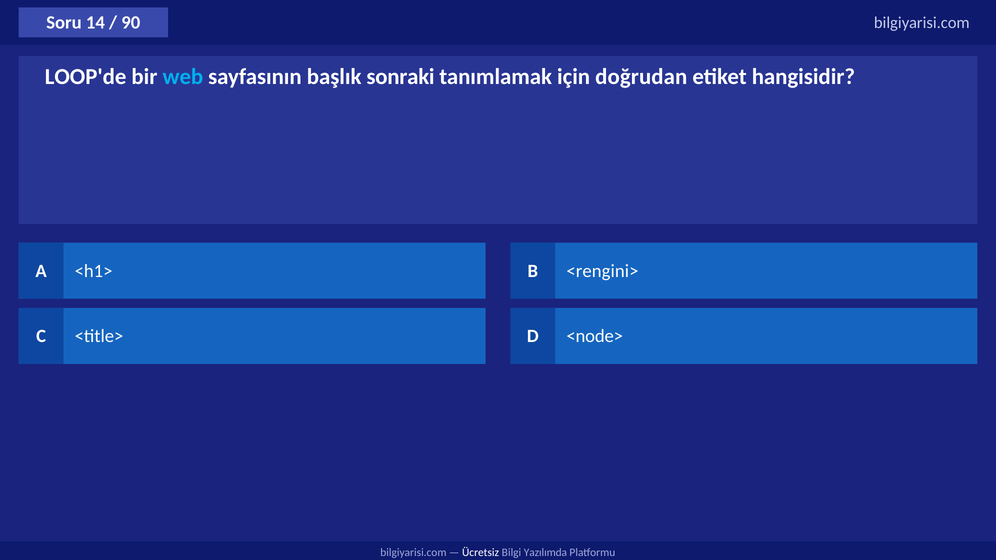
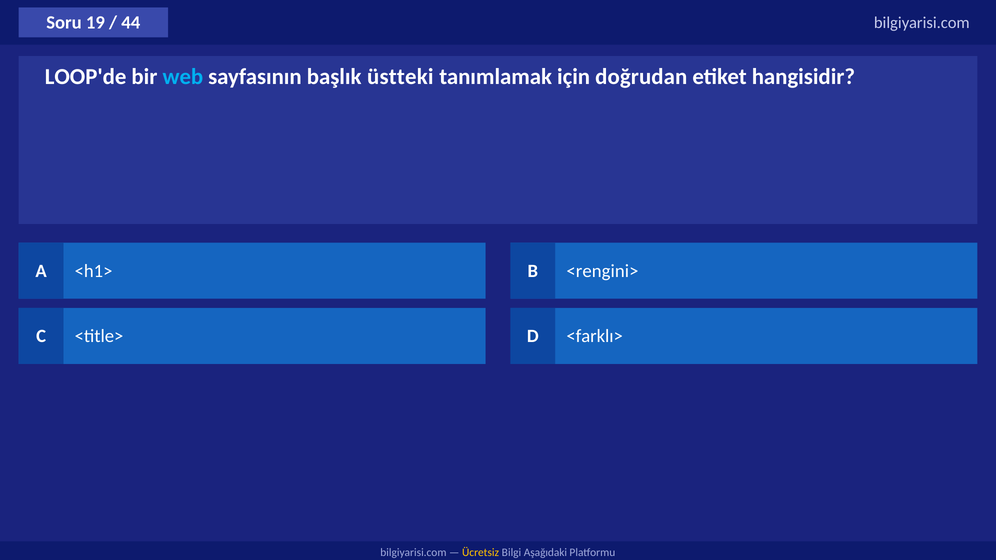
14: 14 -> 19
90: 90 -> 44
sonraki: sonraki -> üstteki
<node>: <node> -> <farklı>
Ücretsiz colour: white -> yellow
Yazılımda: Yazılımda -> Aşağıdaki
